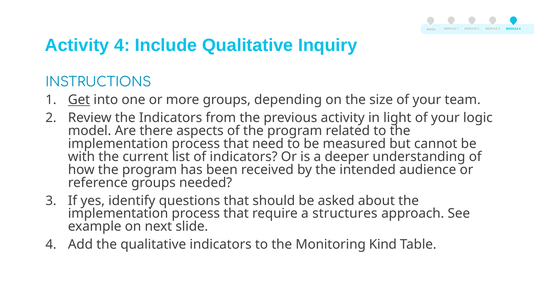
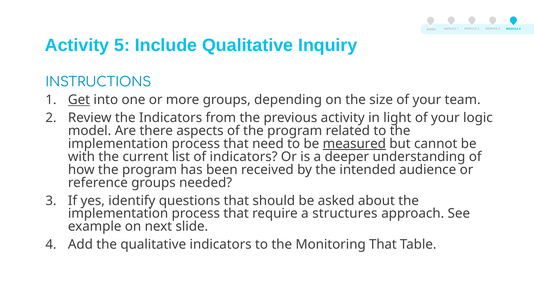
Activity 4: 4 -> 5
measured underline: none -> present
Monitoring Kind: Kind -> That
